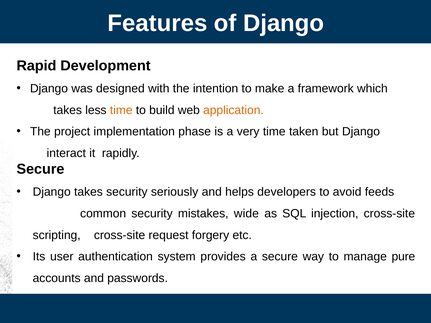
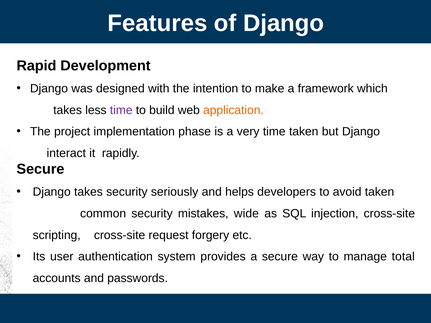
time at (121, 110) colour: orange -> purple
avoid feeds: feeds -> taken
pure: pure -> total
